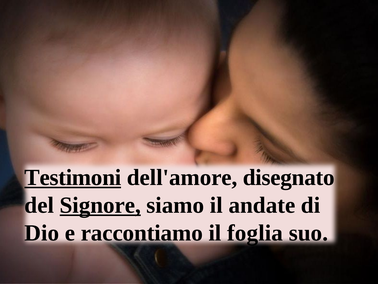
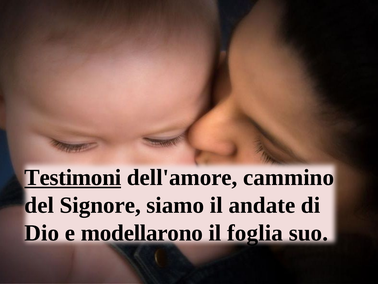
disegnato: disegnato -> cammino
Signore underline: present -> none
raccontiamo: raccontiamo -> modellarono
